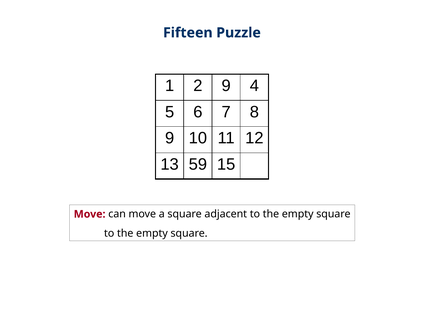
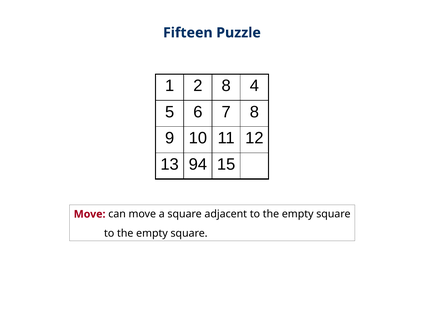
2 9: 9 -> 8
59: 59 -> 94
